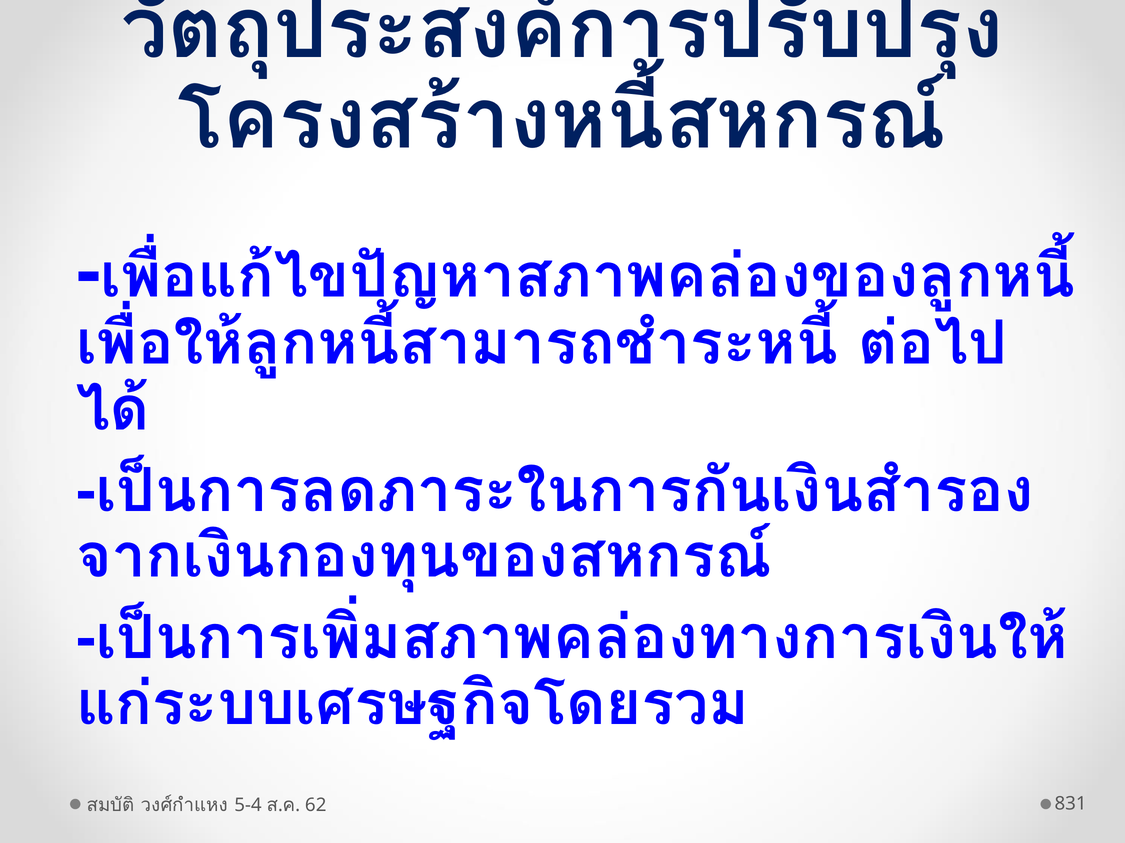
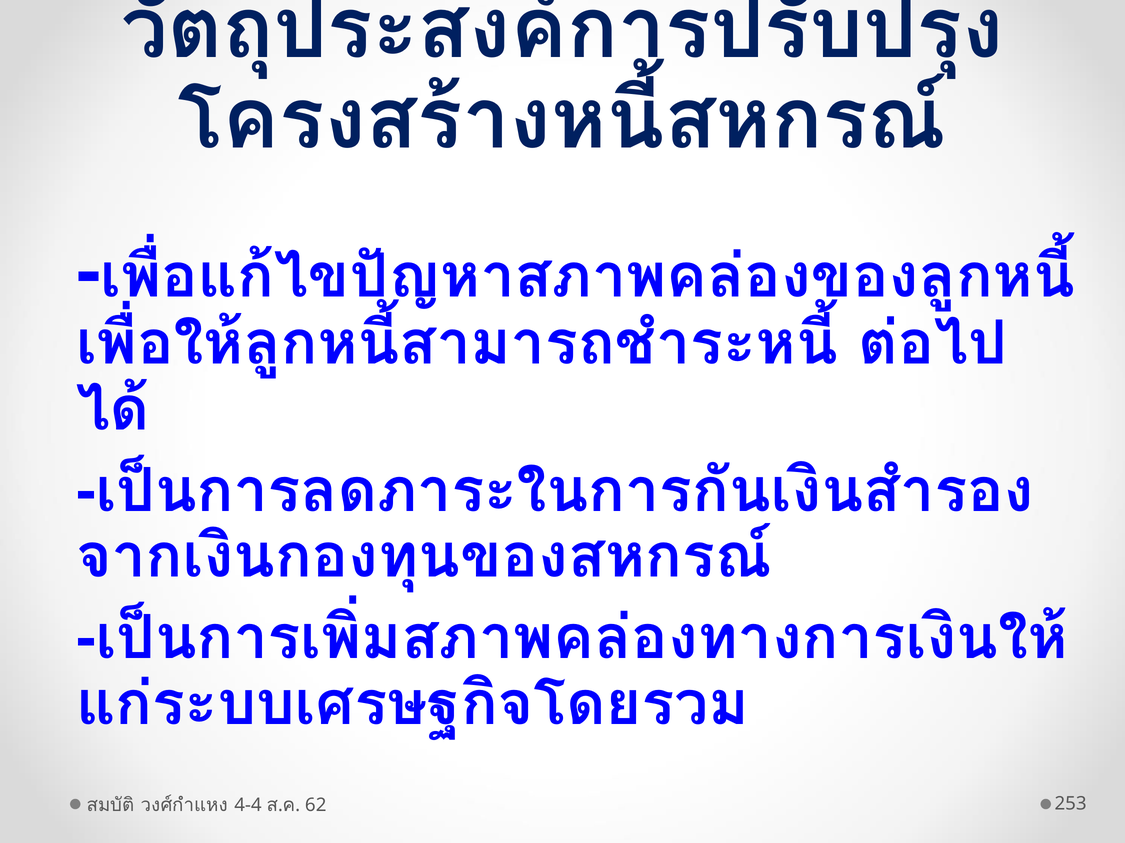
5-4: 5-4 -> 4-4
831: 831 -> 253
